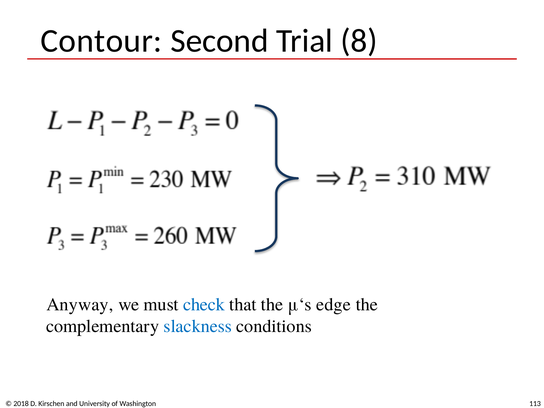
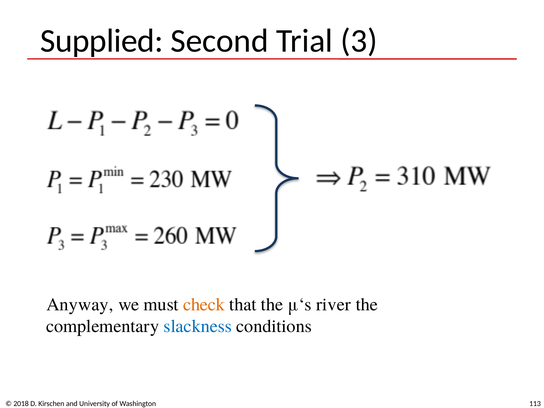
Contour: Contour -> Supplied
8: 8 -> 3
check colour: blue -> orange
edge: edge -> river
